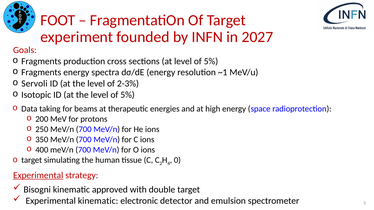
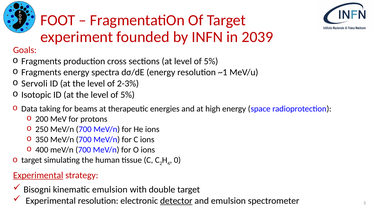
2027: 2027 -> 2039
kinematic approved: approved -> emulsion
Experimental kinematic: kinematic -> resolution
detector underline: none -> present
